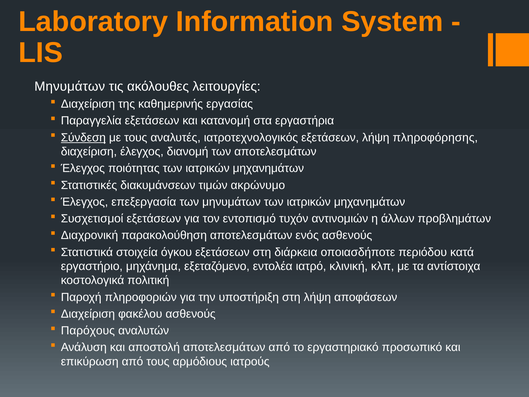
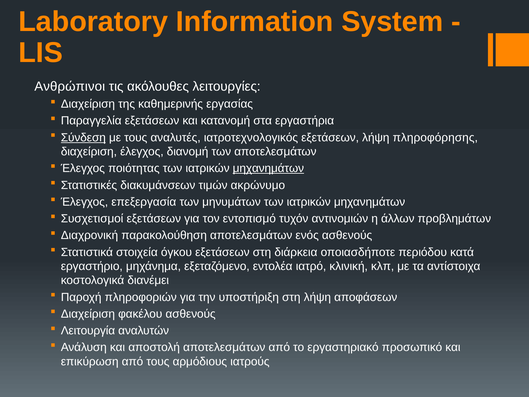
Μηνυμάτων at (70, 86): Μηνυμάτων -> Ανθρώπινοι
μηχανημάτων at (268, 168) underline: none -> present
πολιτική: πολιτική -> διανέμει
Παρόχους: Παρόχους -> Λειτουργία
